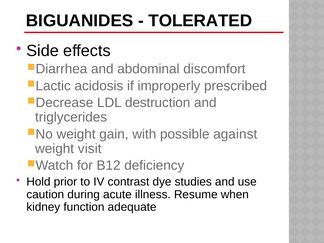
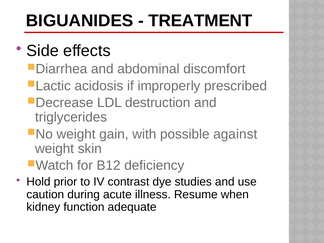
TOLERATED: TOLERATED -> TREATMENT
visit: visit -> skin
